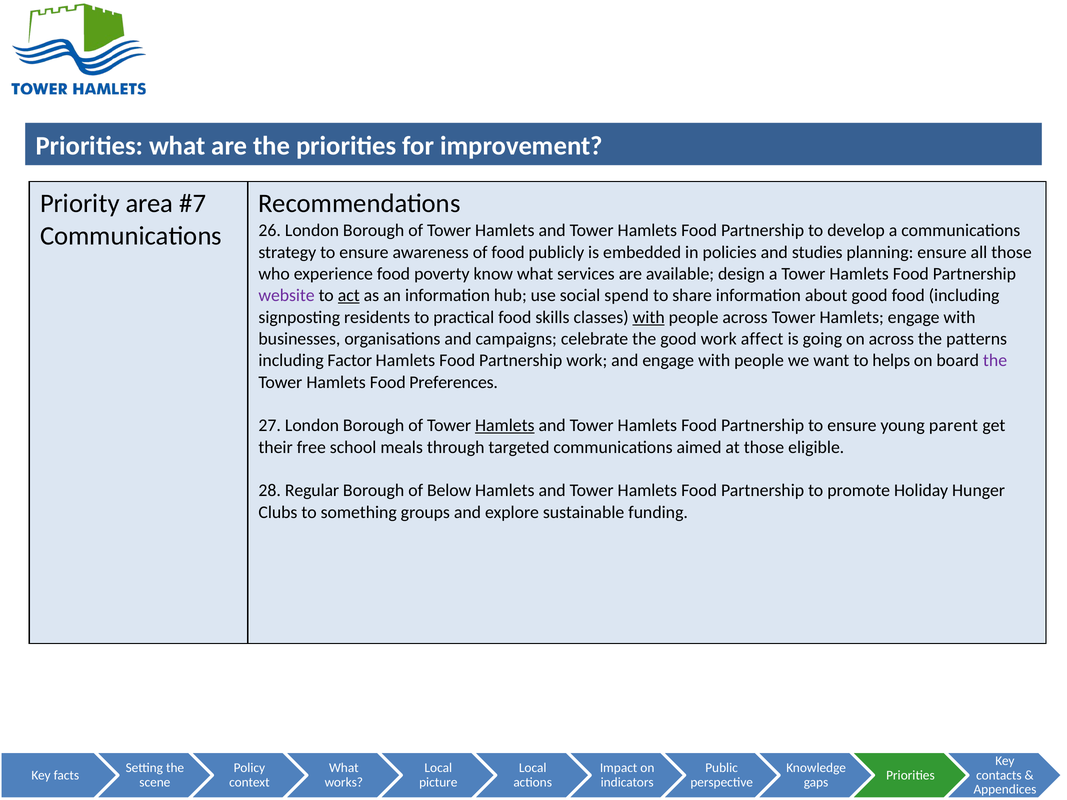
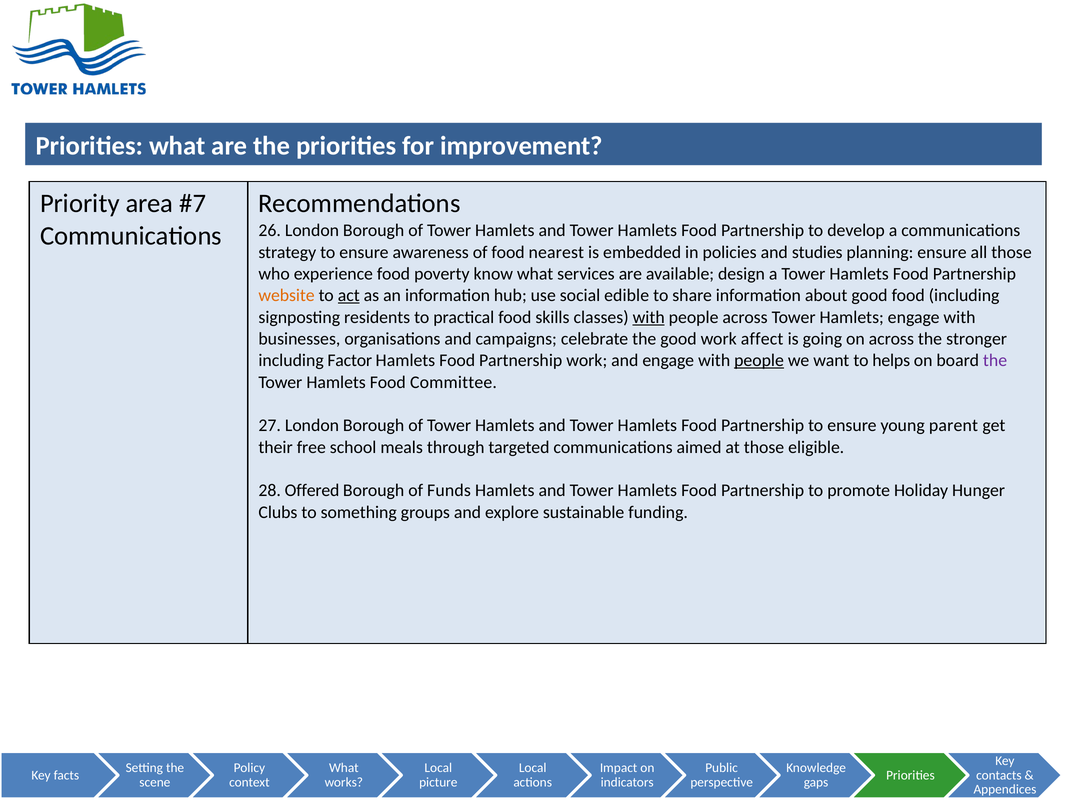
publicly: publicly -> nearest
website colour: purple -> orange
spend: spend -> edible
patterns: patterns -> stronger
people at (759, 361) underline: none -> present
Preferences: Preferences -> Committee
Hamlets at (505, 426) underline: present -> none
Regular: Regular -> Offered
Below: Below -> Funds
